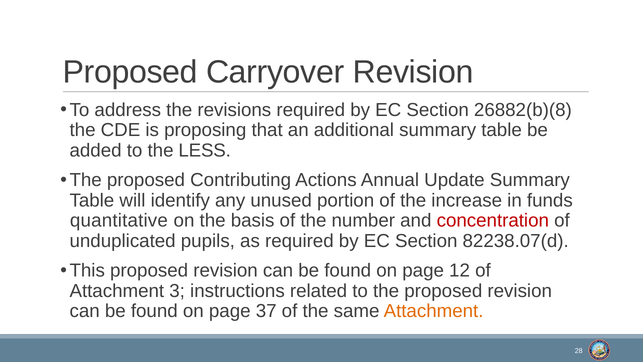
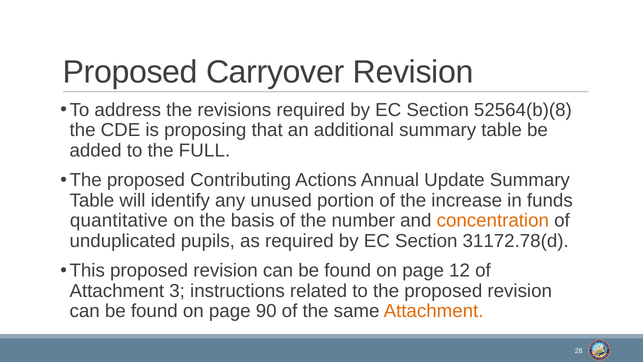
26882(b)(8: 26882(b)(8 -> 52564(b)(8
LESS: LESS -> FULL
concentration colour: red -> orange
82238.07(d: 82238.07(d -> 31172.78(d
37: 37 -> 90
